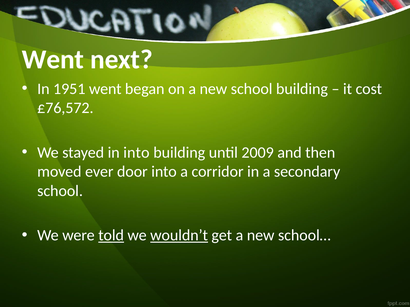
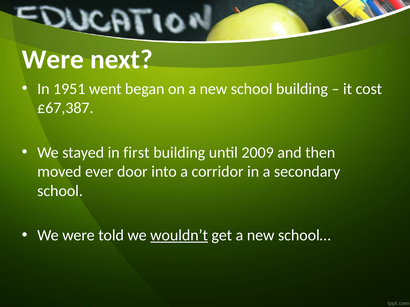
Went at (53, 60): Went -> Were
£76,572: £76,572 -> £67,387
in into: into -> first
told underline: present -> none
